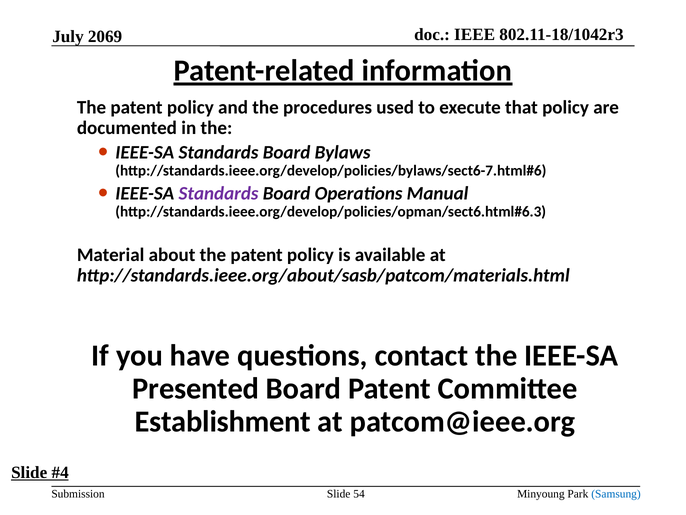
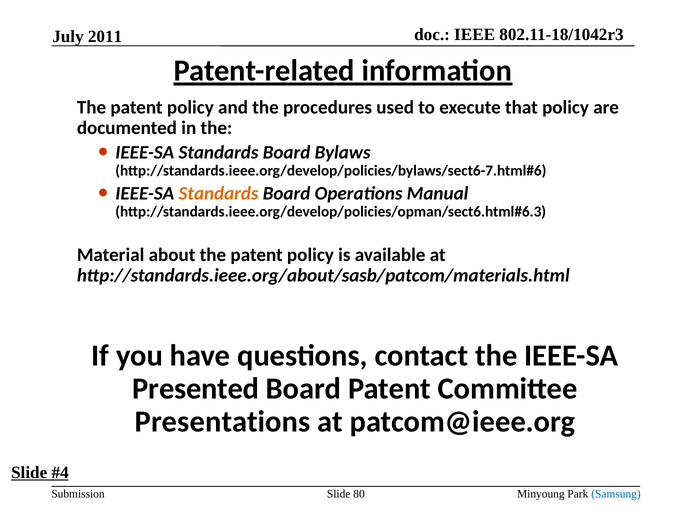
2069: 2069 -> 2011
Standards at (219, 193) colour: purple -> orange
Establishment: Establishment -> Presentations
54: 54 -> 80
